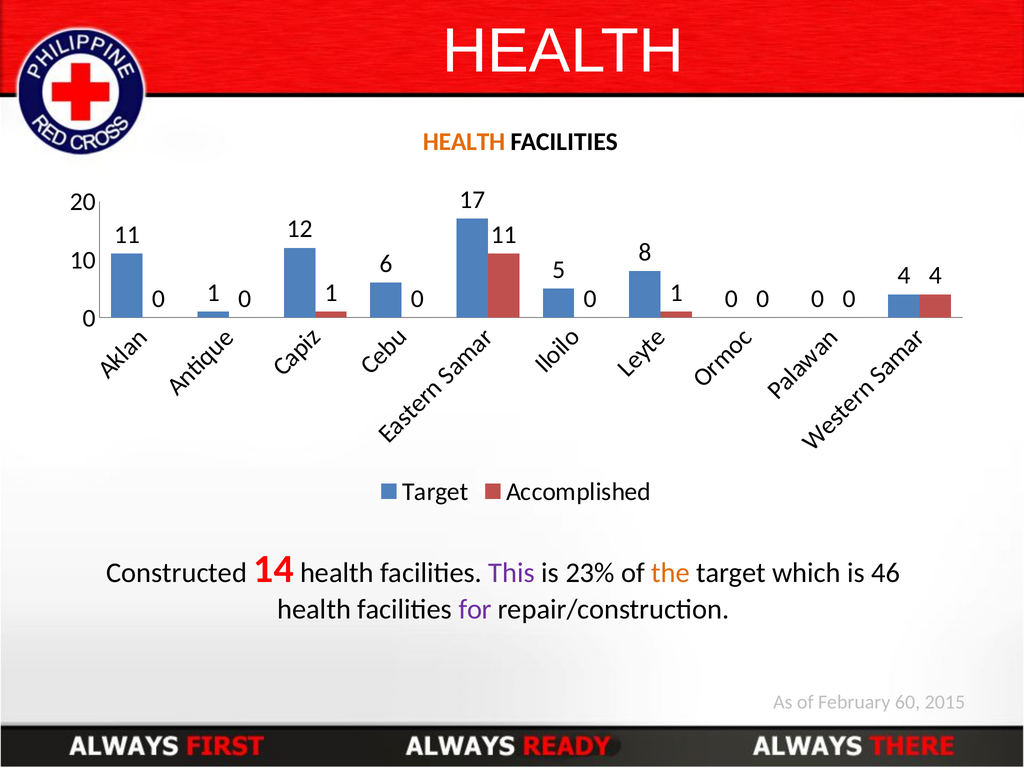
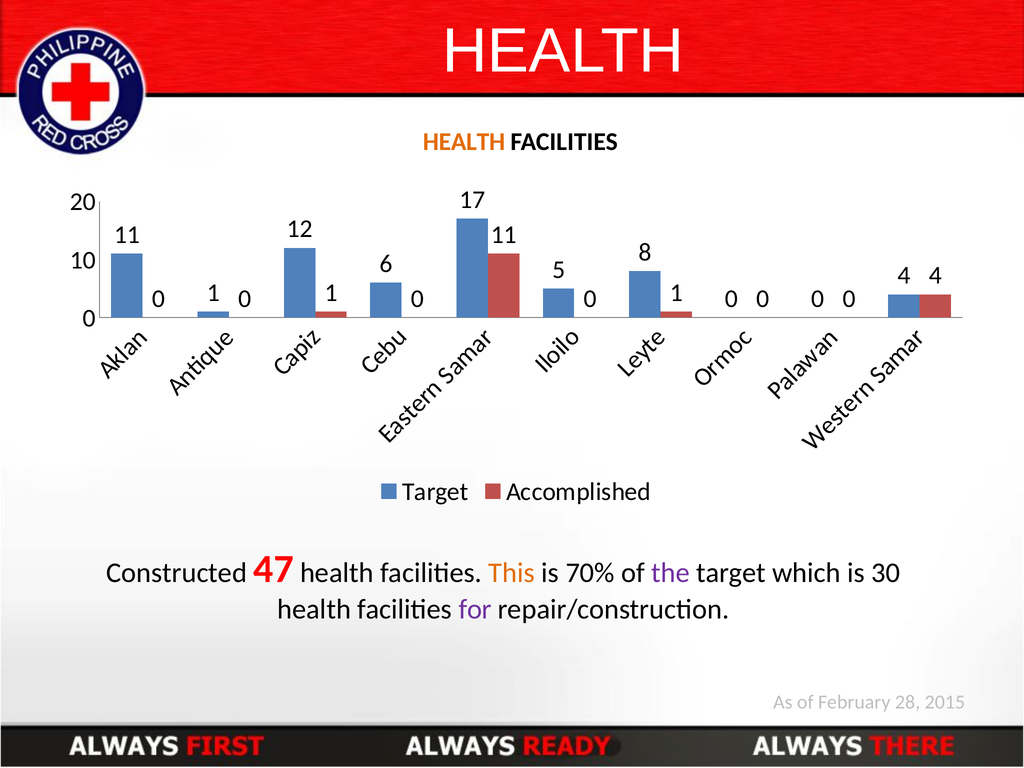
14: 14 -> 47
This colour: purple -> orange
23%: 23% -> 70%
the colour: orange -> purple
46: 46 -> 30
60: 60 -> 28
